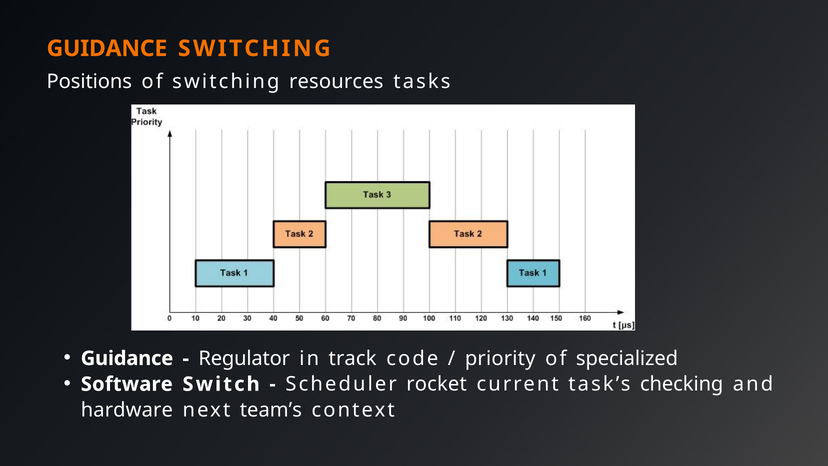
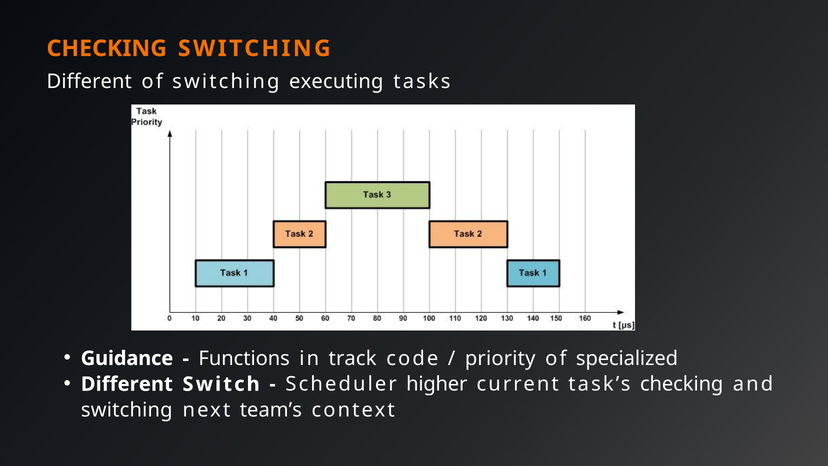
GUIDANCE at (107, 48): GUIDANCE -> CHECKING
Positions at (89, 82): Positions -> Different
resources: resources -> executing
Regulator: Regulator -> Functions
Software at (127, 384): Software -> Different
rocket: rocket -> higher
hardware at (127, 410): hardware -> switching
